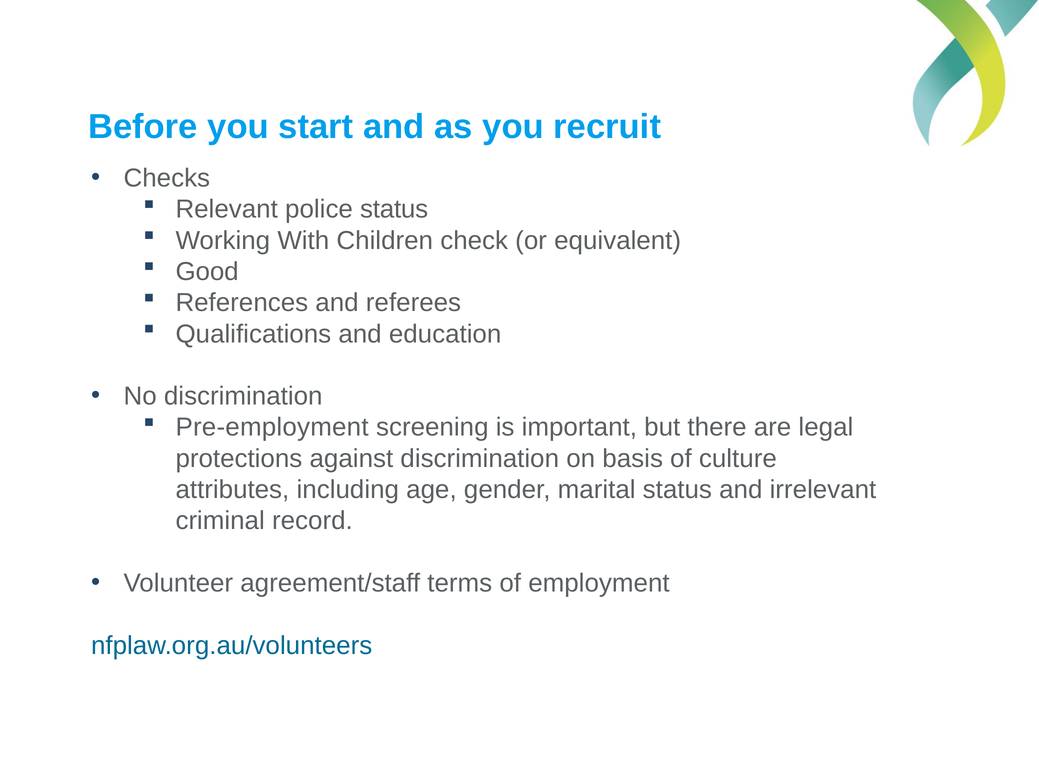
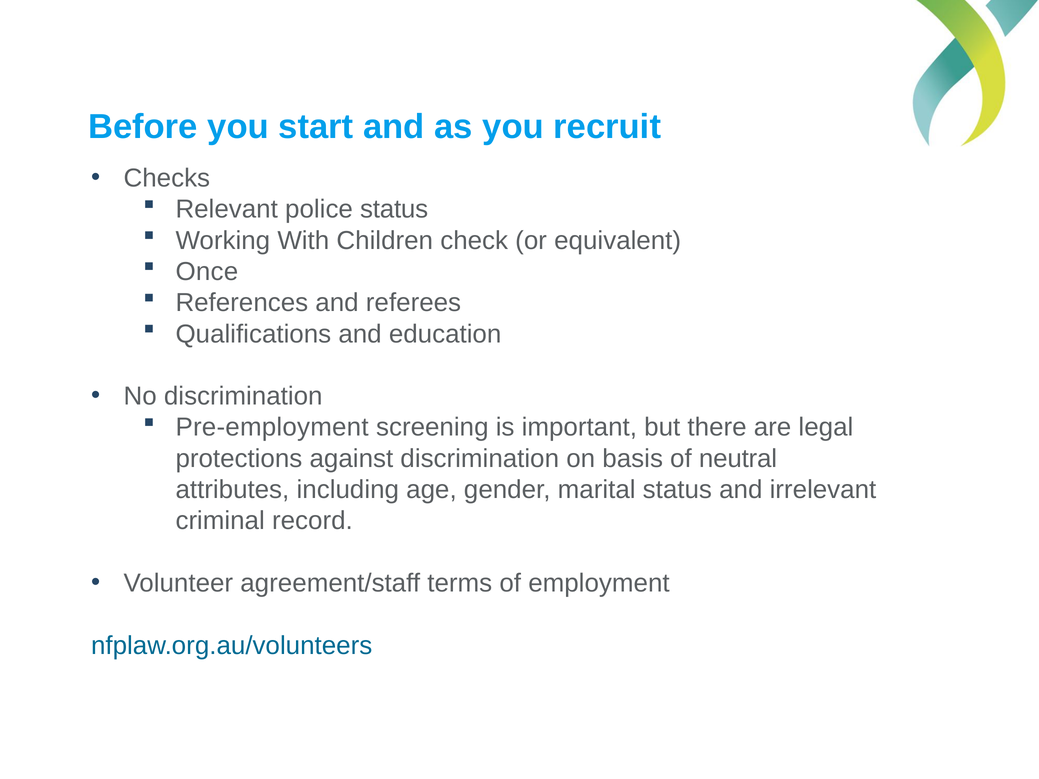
Good: Good -> Once
culture: culture -> neutral
